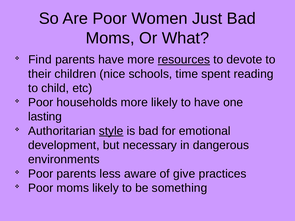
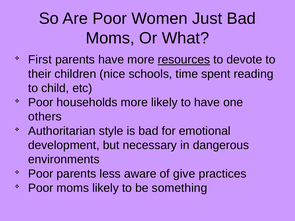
Find: Find -> First
lasting: lasting -> others
style underline: present -> none
